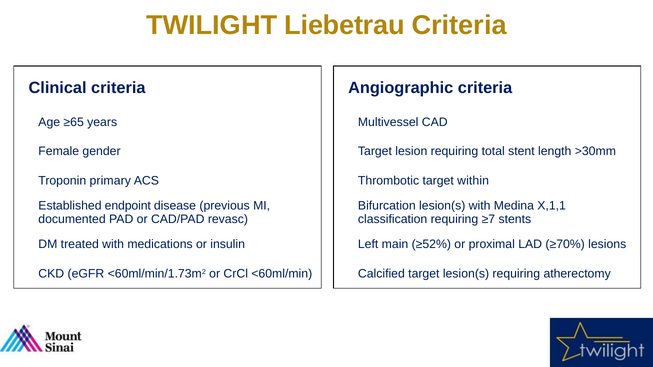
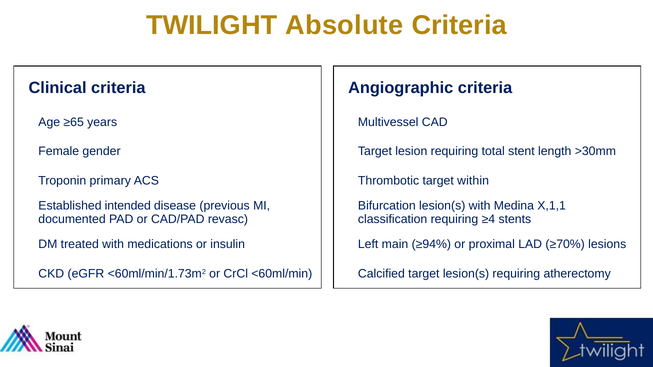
Liebetrau: Liebetrau -> Absolute
endpoint: endpoint -> intended
≥7: ≥7 -> ≥4
≥52%: ≥52% -> ≥94%
